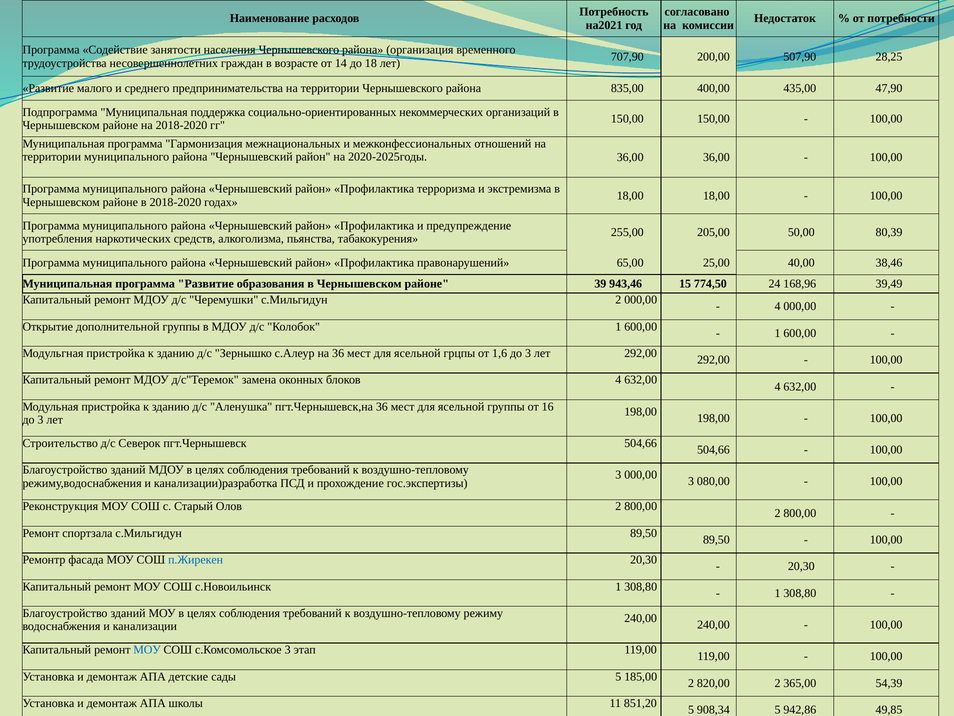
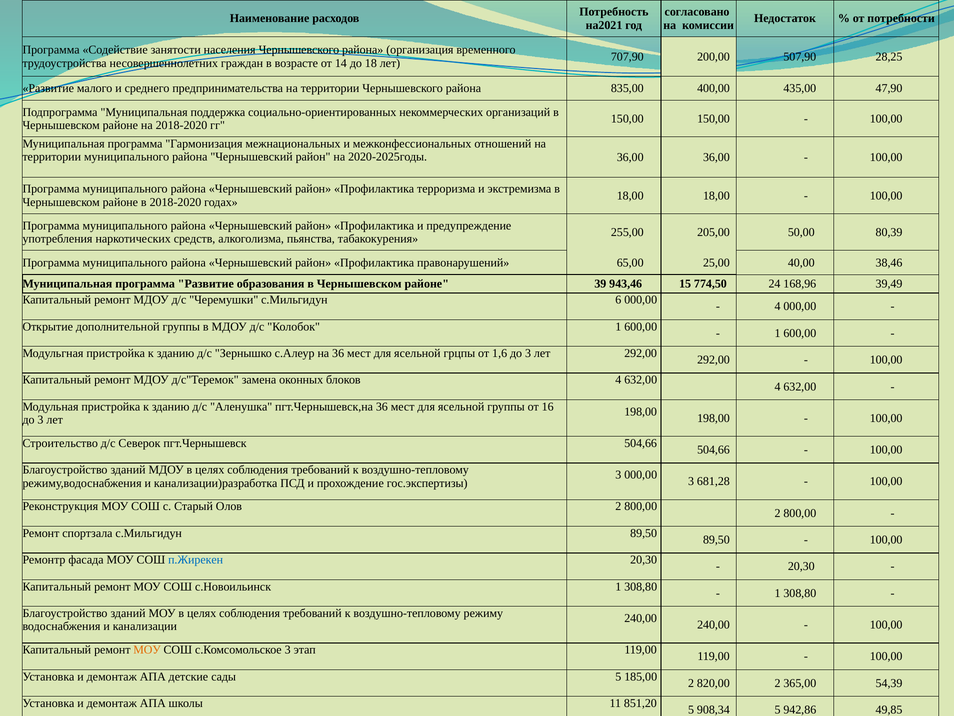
с.Мильгидун 2: 2 -> 6
080,00: 080,00 -> 681,28
МОУ at (147, 649) colour: blue -> orange
